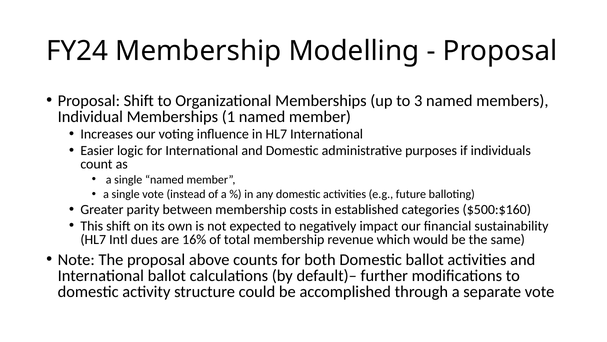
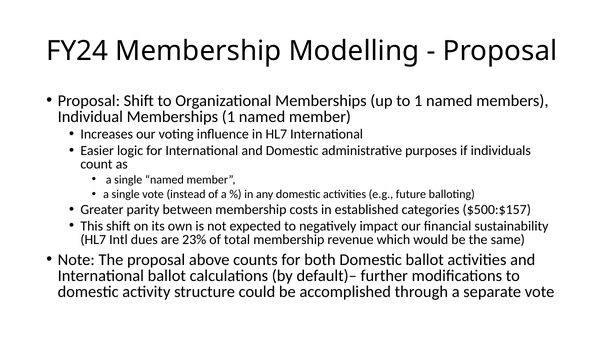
to 3: 3 -> 1
$500:$160: $500:$160 -> $500:$157
16%: 16% -> 23%
